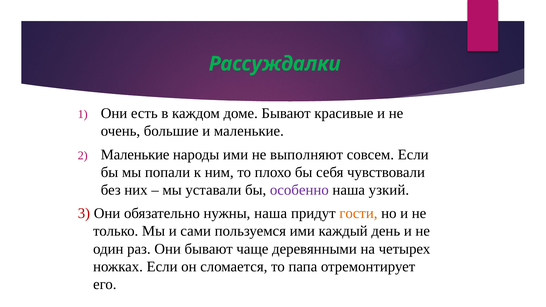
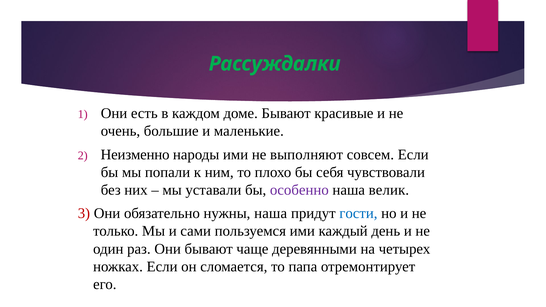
Маленькие at (135, 155): Маленькие -> Неизменно
узкий: узкий -> велик
гости colour: orange -> blue
